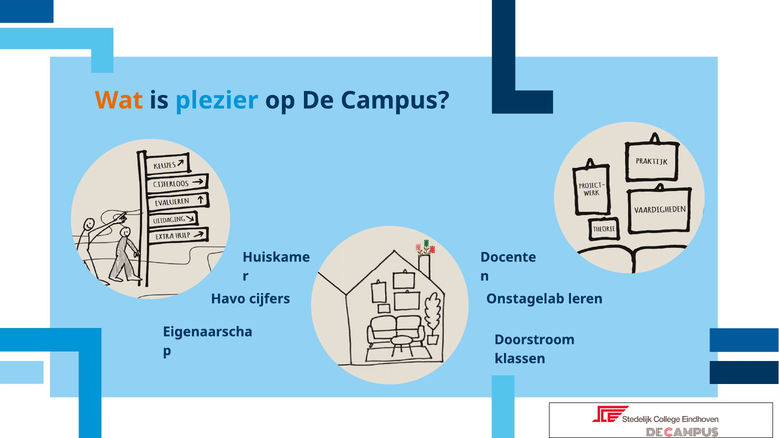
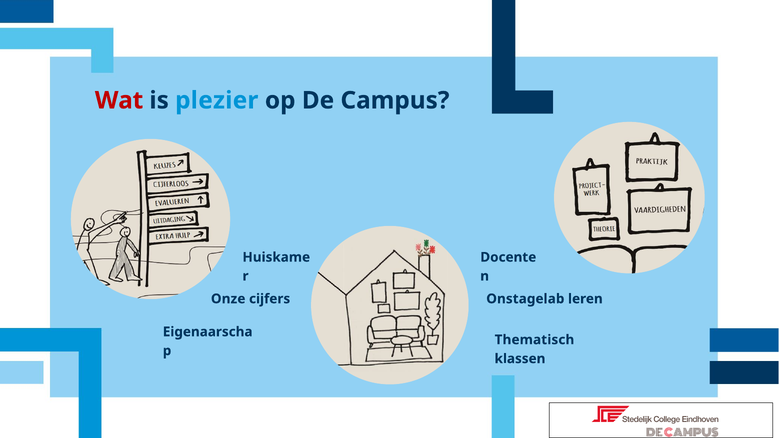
Wat colour: orange -> red
Havo: Havo -> Onze
Doorstroom: Doorstroom -> Thematisch
